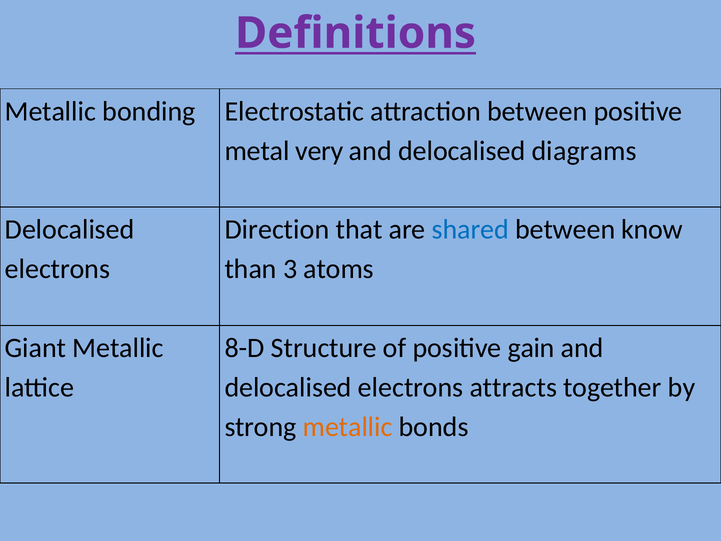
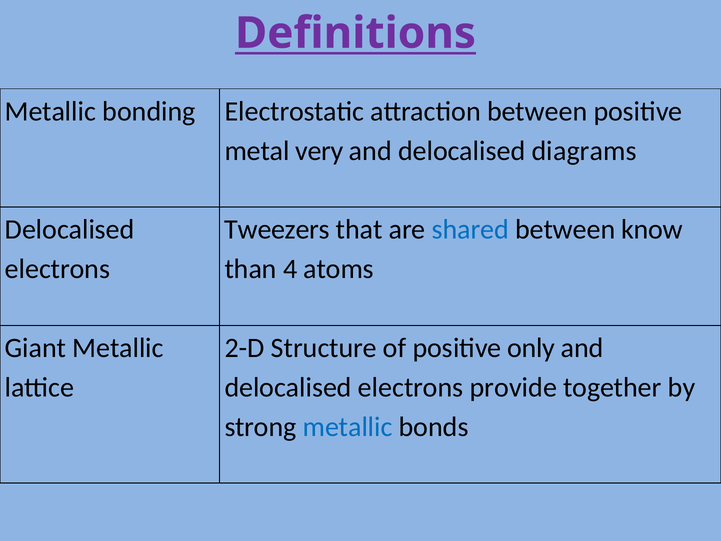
Direction: Direction -> Tweezers
3: 3 -> 4
8-D: 8-D -> 2-D
gain: gain -> only
attracts: attracts -> provide
metallic at (348, 427) colour: orange -> blue
